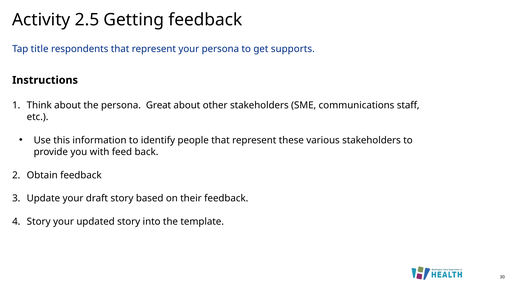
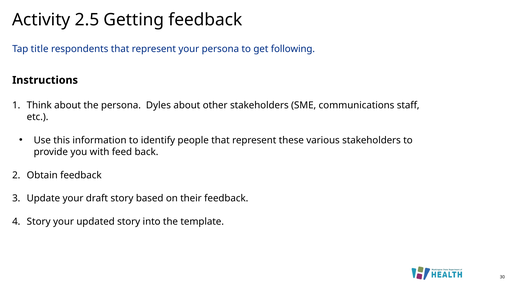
supports: supports -> following
Great: Great -> Dyles
